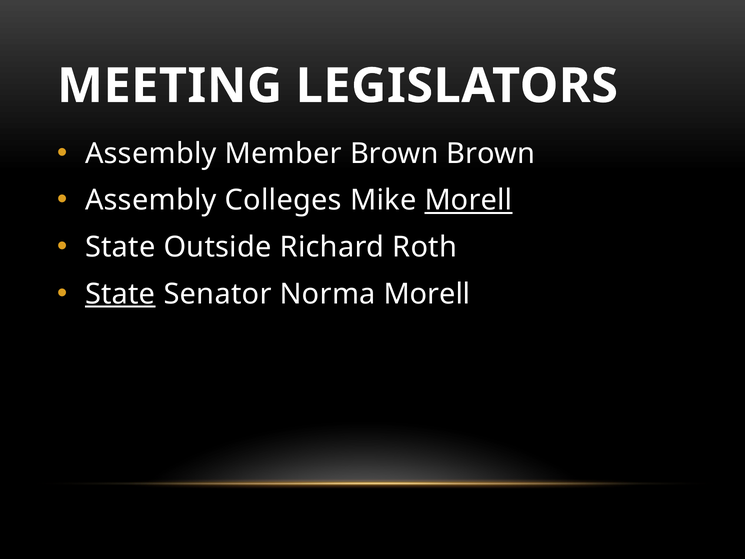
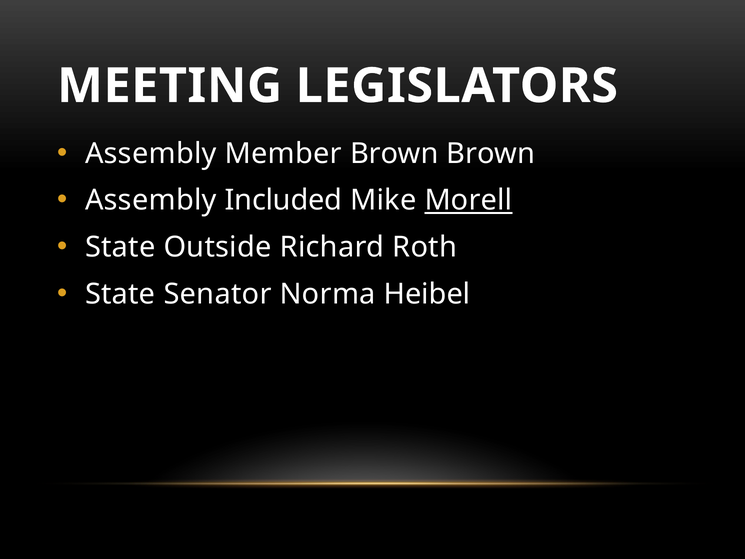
Colleges: Colleges -> Included
State at (120, 294) underline: present -> none
Norma Morell: Morell -> Heibel
